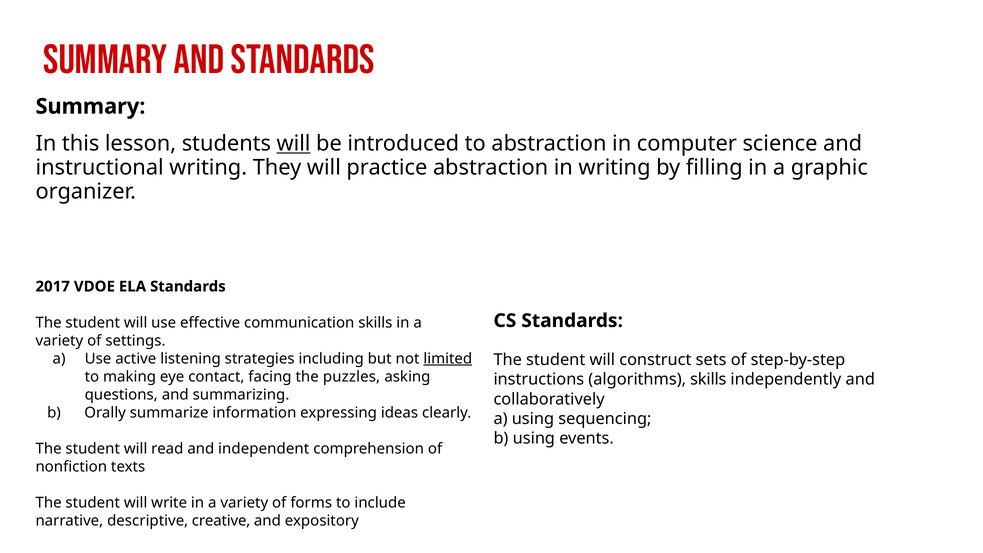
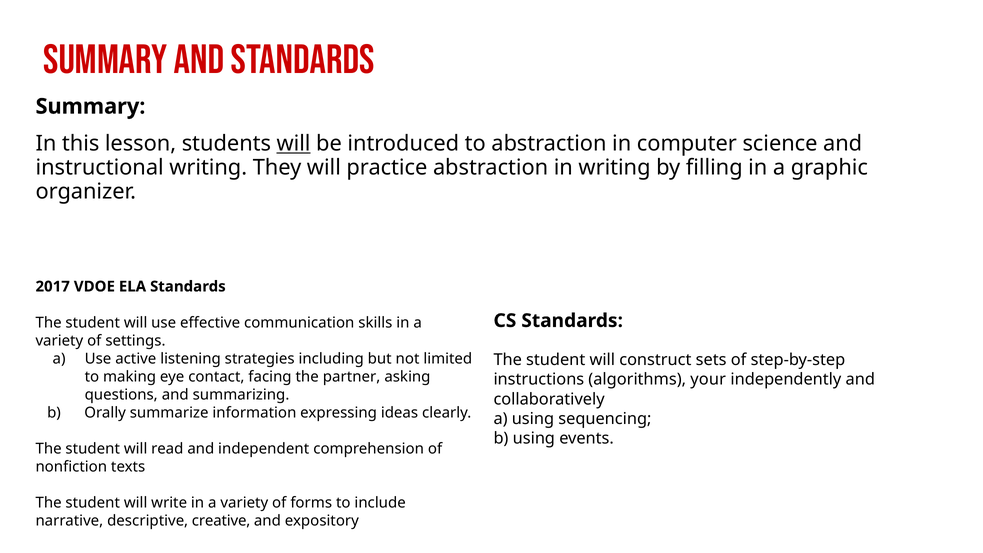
limited underline: present -> none
puzzles: puzzles -> partner
algorithms skills: skills -> your
